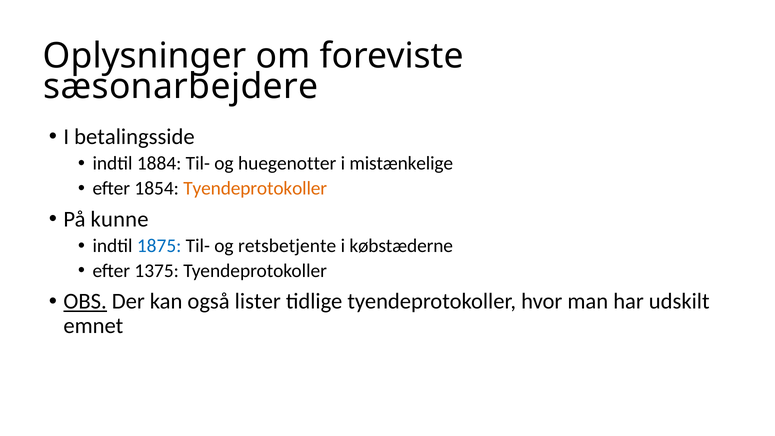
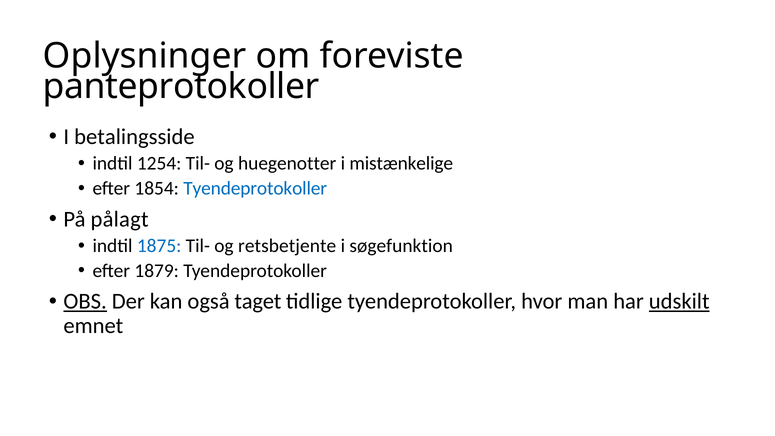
sæsonarbejdere: sæsonarbejdere -> panteprotokoller
1884: 1884 -> 1254
Tyendeprotokoller at (255, 188) colour: orange -> blue
kunne: kunne -> pålagt
købstæderne: købstæderne -> søgefunktion
1375: 1375 -> 1879
lister: lister -> taget
udskilt underline: none -> present
